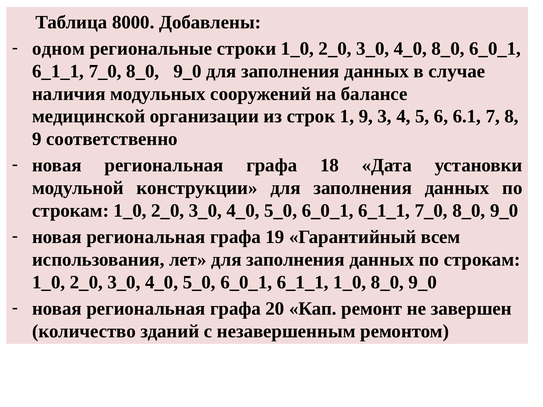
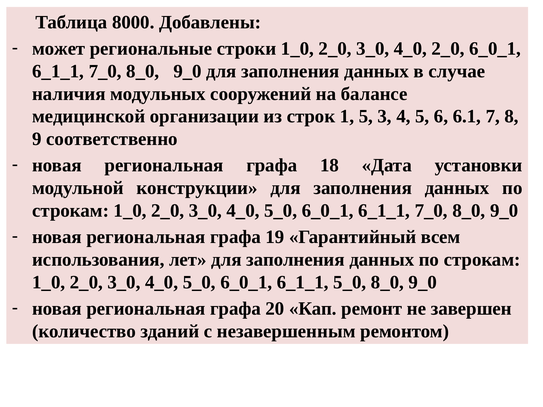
одном: одном -> может
4_0 8_0: 8_0 -> 2_0
1 9: 9 -> 5
6_1_1 1_0: 1_0 -> 5_0
